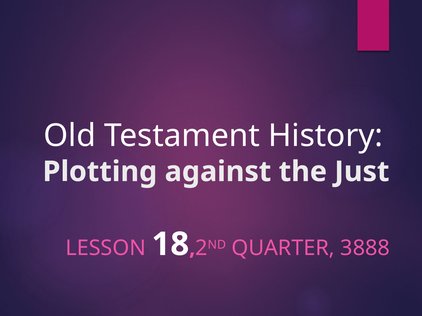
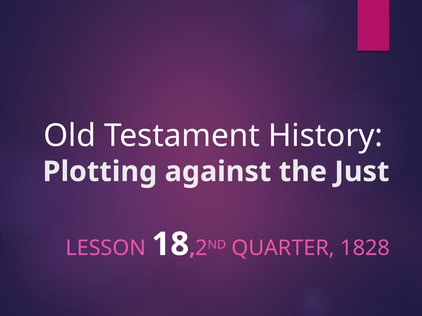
3888: 3888 -> 1828
